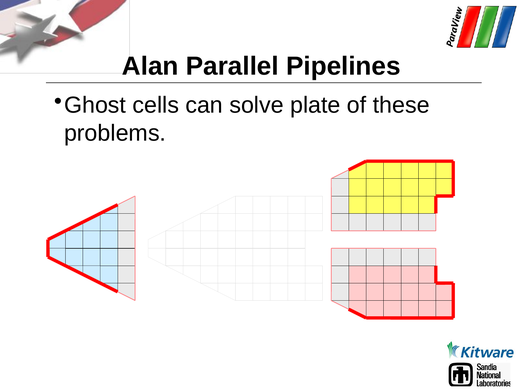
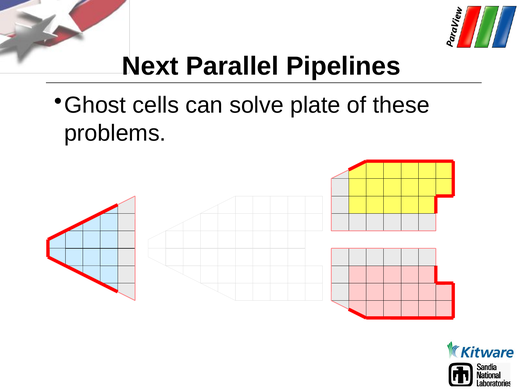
Alan: Alan -> Next
